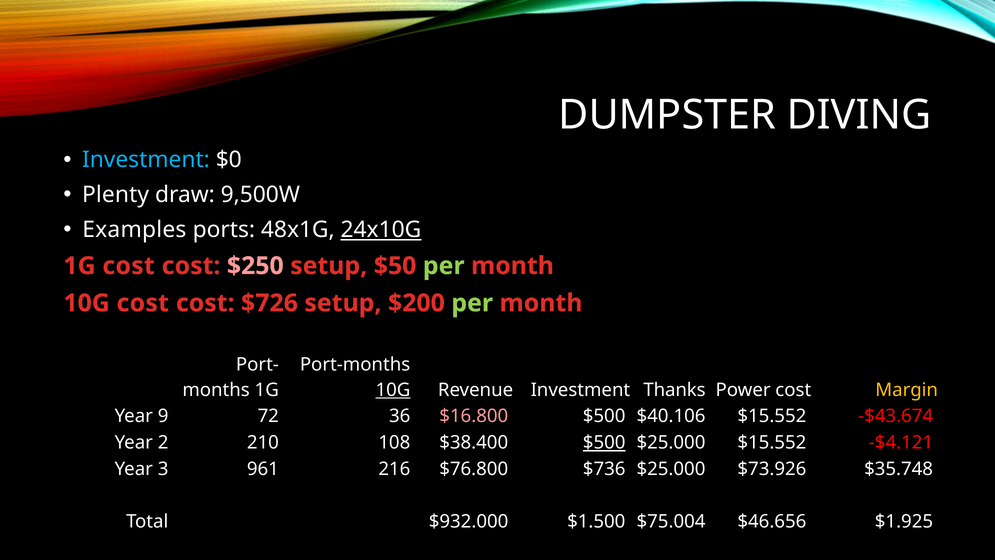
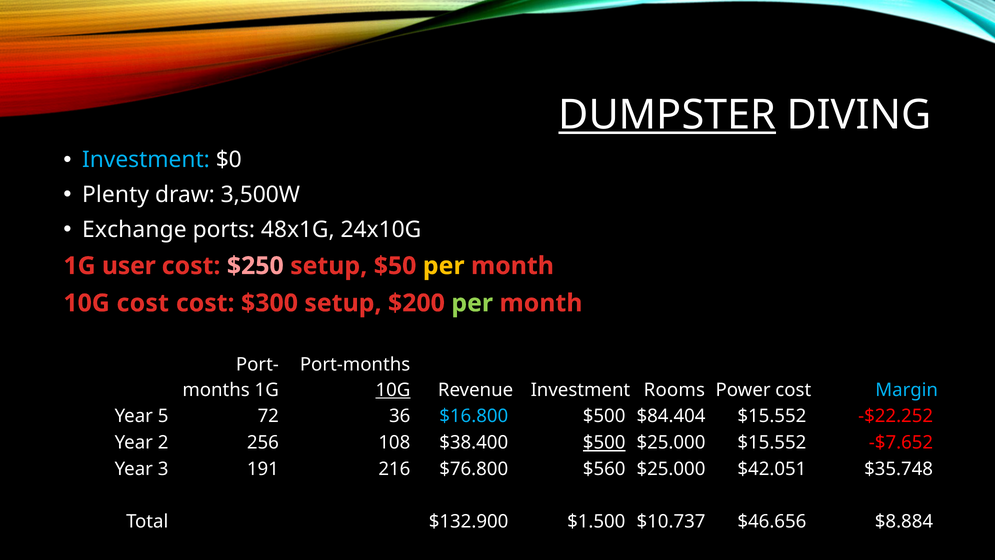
DUMPSTER underline: none -> present
9,500W: 9,500W -> 3,500W
Examples: Examples -> Exchange
24x10G underline: present -> none
1G cost: cost -> user
per at (444, 266) colour: light green -> yellow
$726: $726 -> $300
Thanks: Thanks -> Rooms
Margin colour: yellow -> light blue
9: 9 -> 5
$16.800 colour: pink -> light blue
$40.106: $40.106 -> $84.404
-$43.674: -$43.674 -> -$22.252
210: 210 -> 256
-$4.121: -$4.121 -> -$7.652
961: 961 -> 191
$736: $736 -> $560
$73.926: $73.926 -> $42.051
$932.000: $932.000 -> $132.900
$75.004: $75.004 -> $10.737
$1.925: $1.925 -> $8.884
